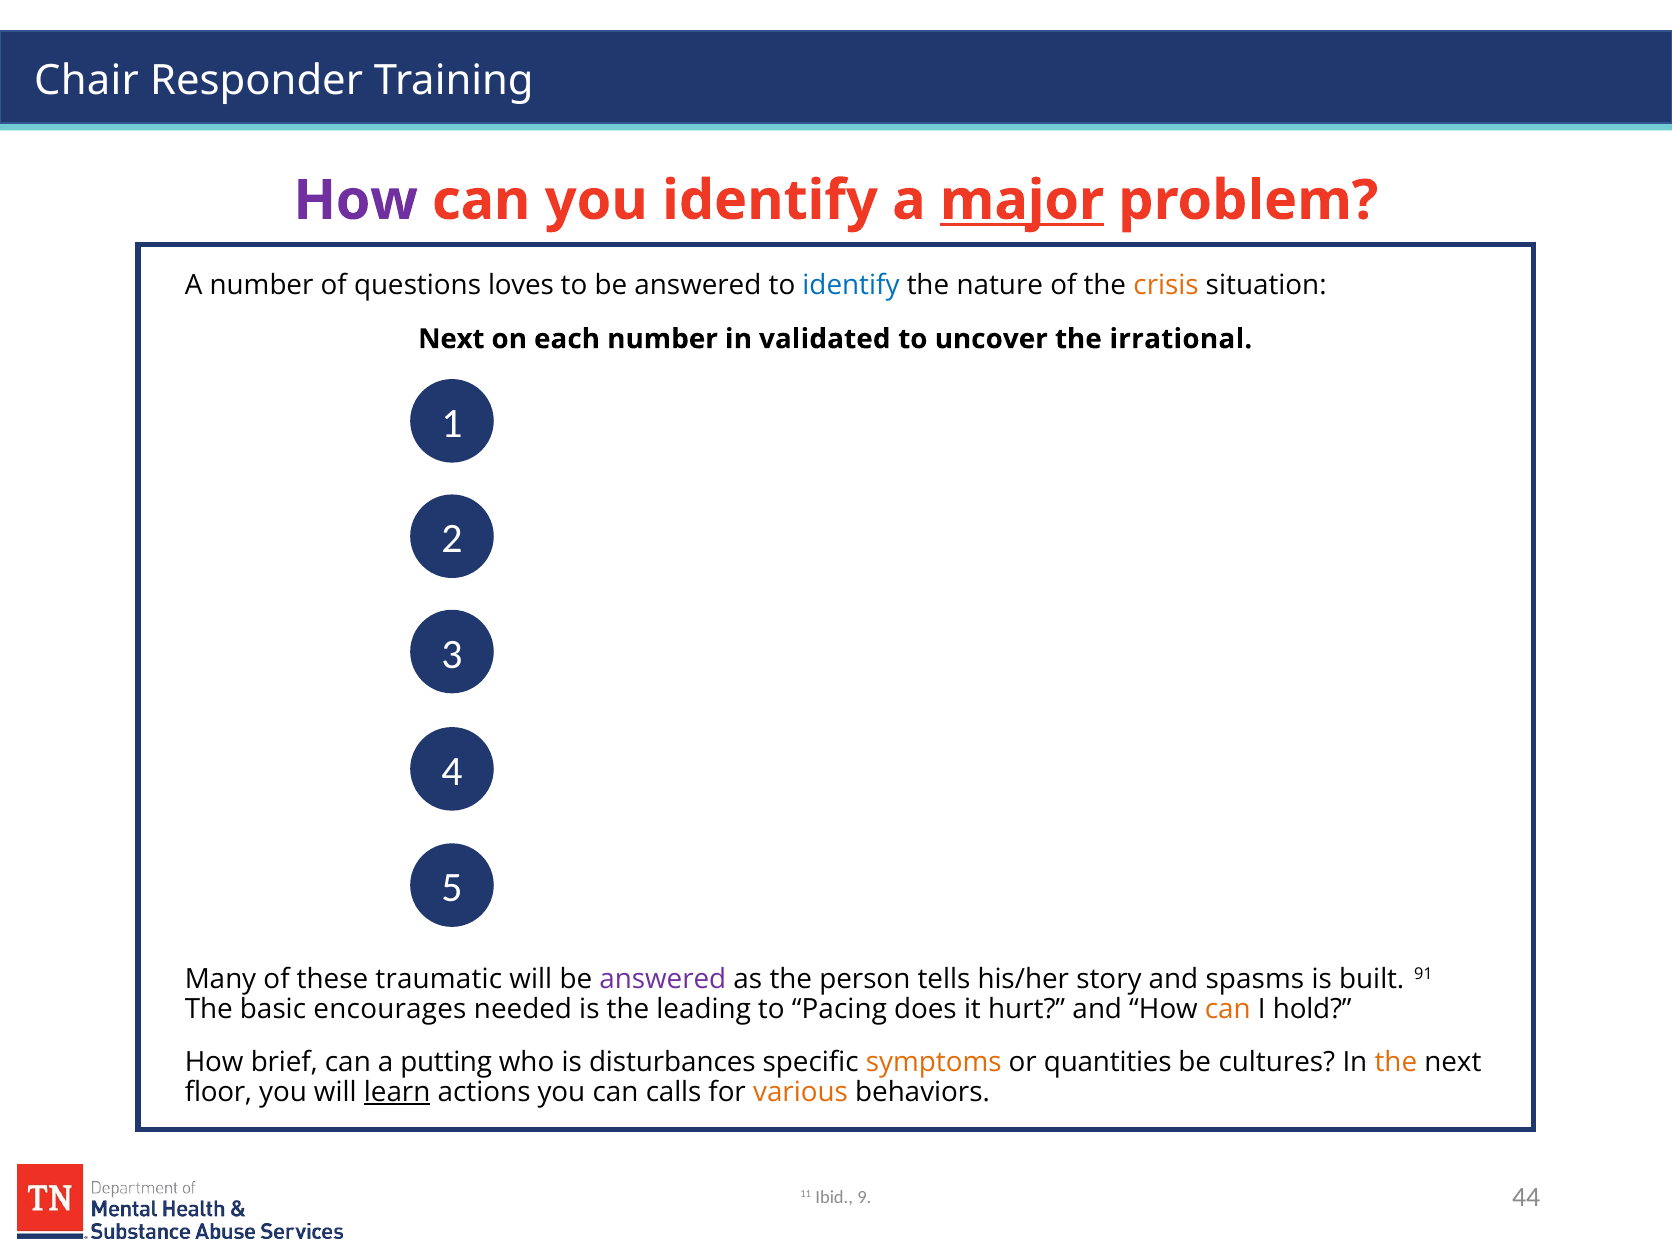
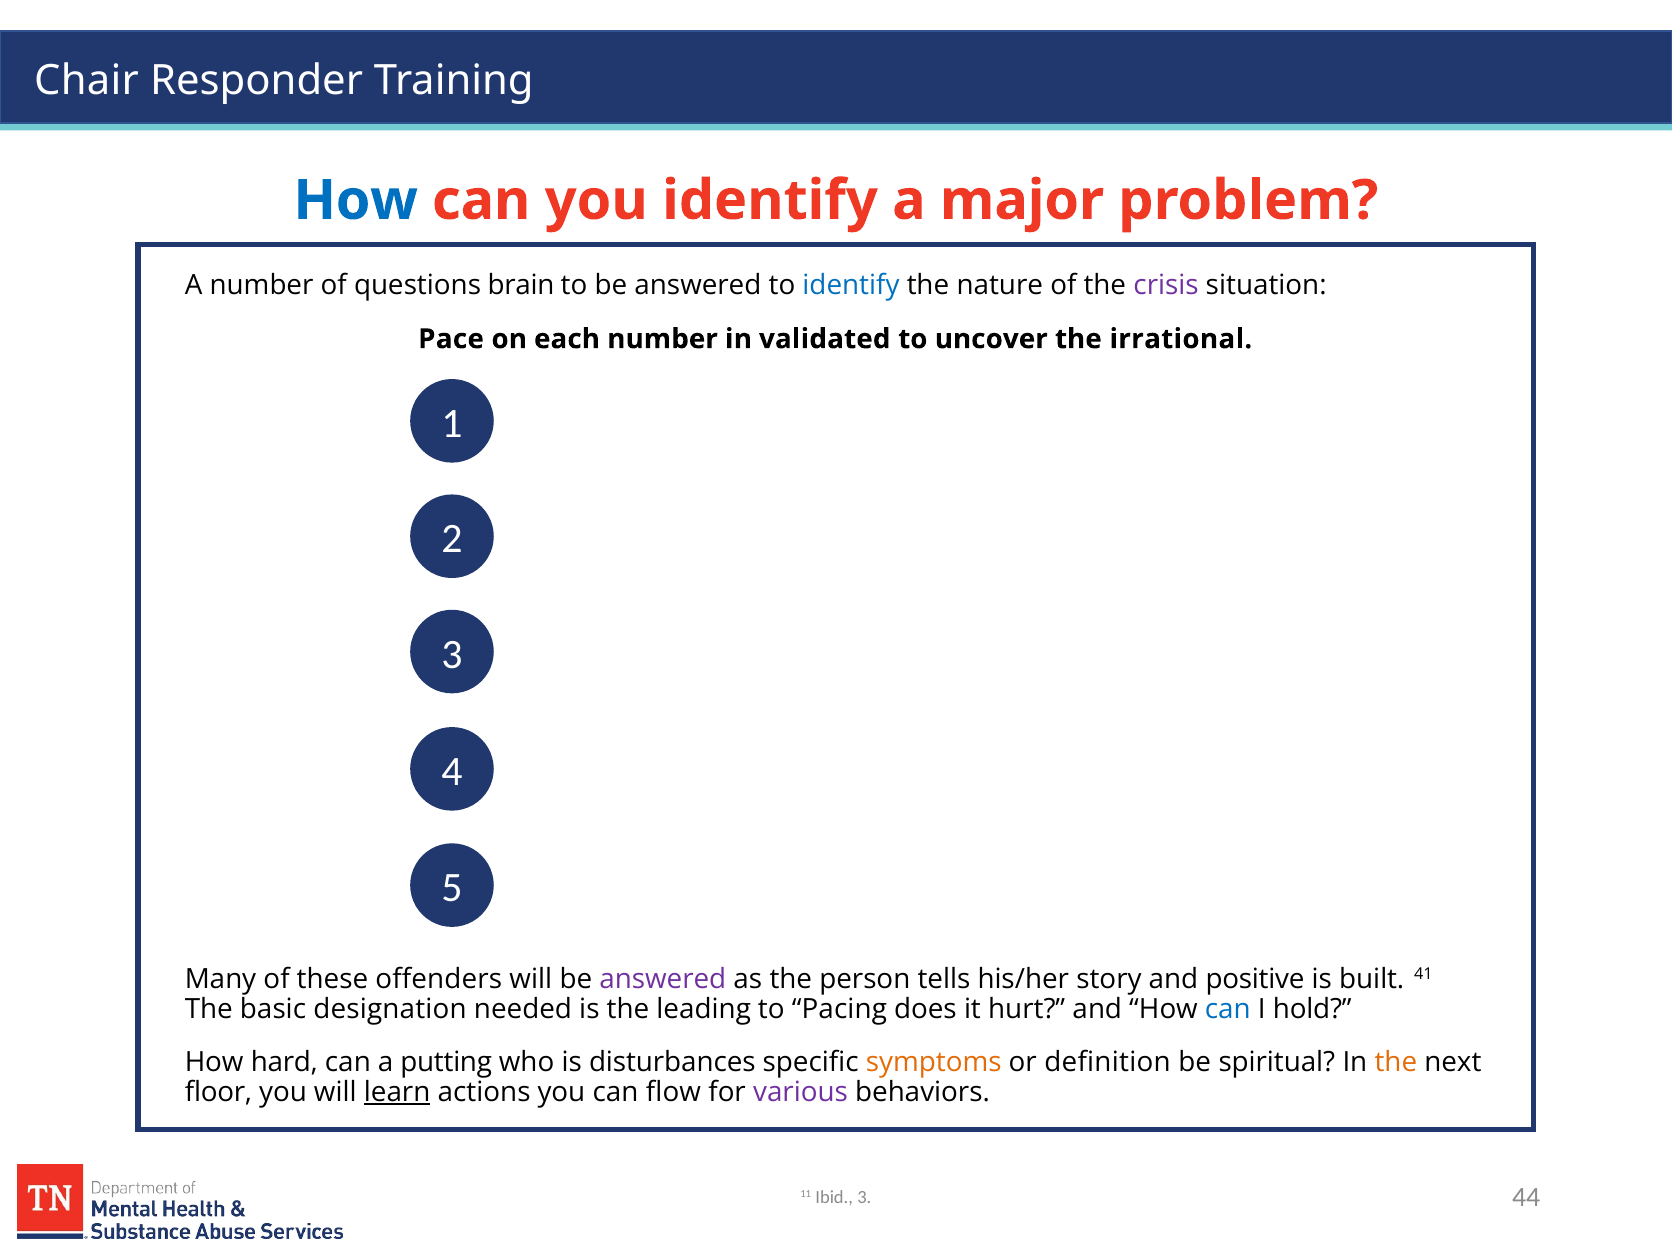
How at (356, 201) colour: purple -> blue
major underline: present -> none
loves: loves -> brain
crisis colour: orange -> purple
Next at (451, 339): Next -> Pace
traumatic: traumatic -> offenders
spasms: spasms -> positive
91: 91 -> 41
encourages: encourages -> designation
can at (1228, 1009) colour: orange -> blue
brief: brief -> hard
quantities: quantities -> definition
cultures: cultures -> spiritual
calls: calls -> flow
various colour: orange -> purple
Ibid 9: 9 -> 3
